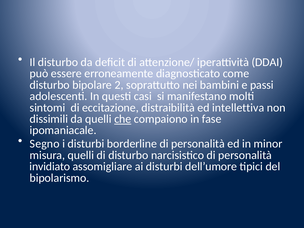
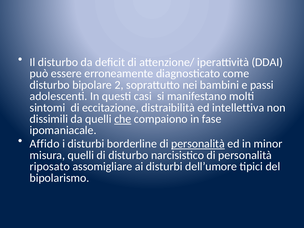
Segno: Segno -> Affido
personalità at (198, 144) underline: none -> present
invidiato: invidiato -> riposato
